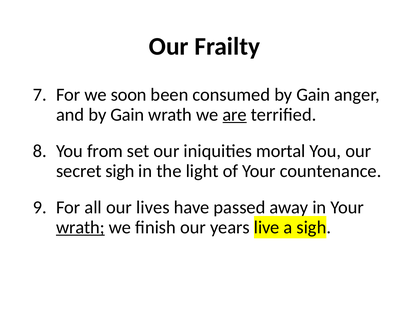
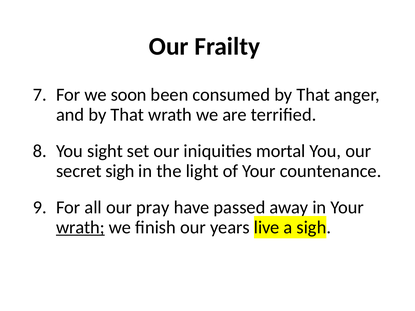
consumed by Gain: Gain -> That
and by Gain: Gain -> That
are underline: present -> none
from: from -> sight
lives: lives -> pray
